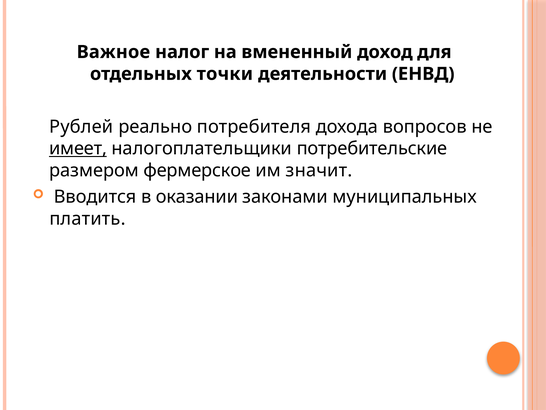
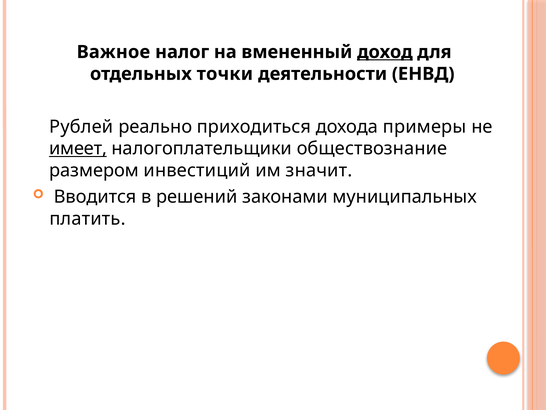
доход underline: none -> present
потребителя: потребителя -> приходиться
вопросов: вопросов -> примеры
потребительские: потребительские -> обществознание
фермерское: фермерское -> инвестиций
оказании: оказании -> решений
